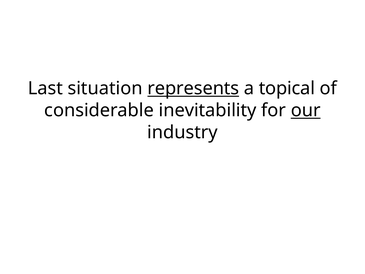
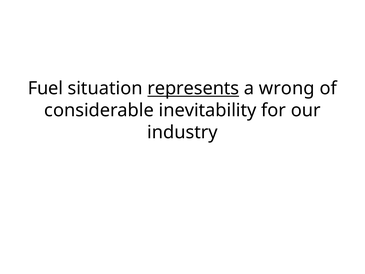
Last: Last -> Fuel
topical: topical -> wrong
our underline: present -> none
